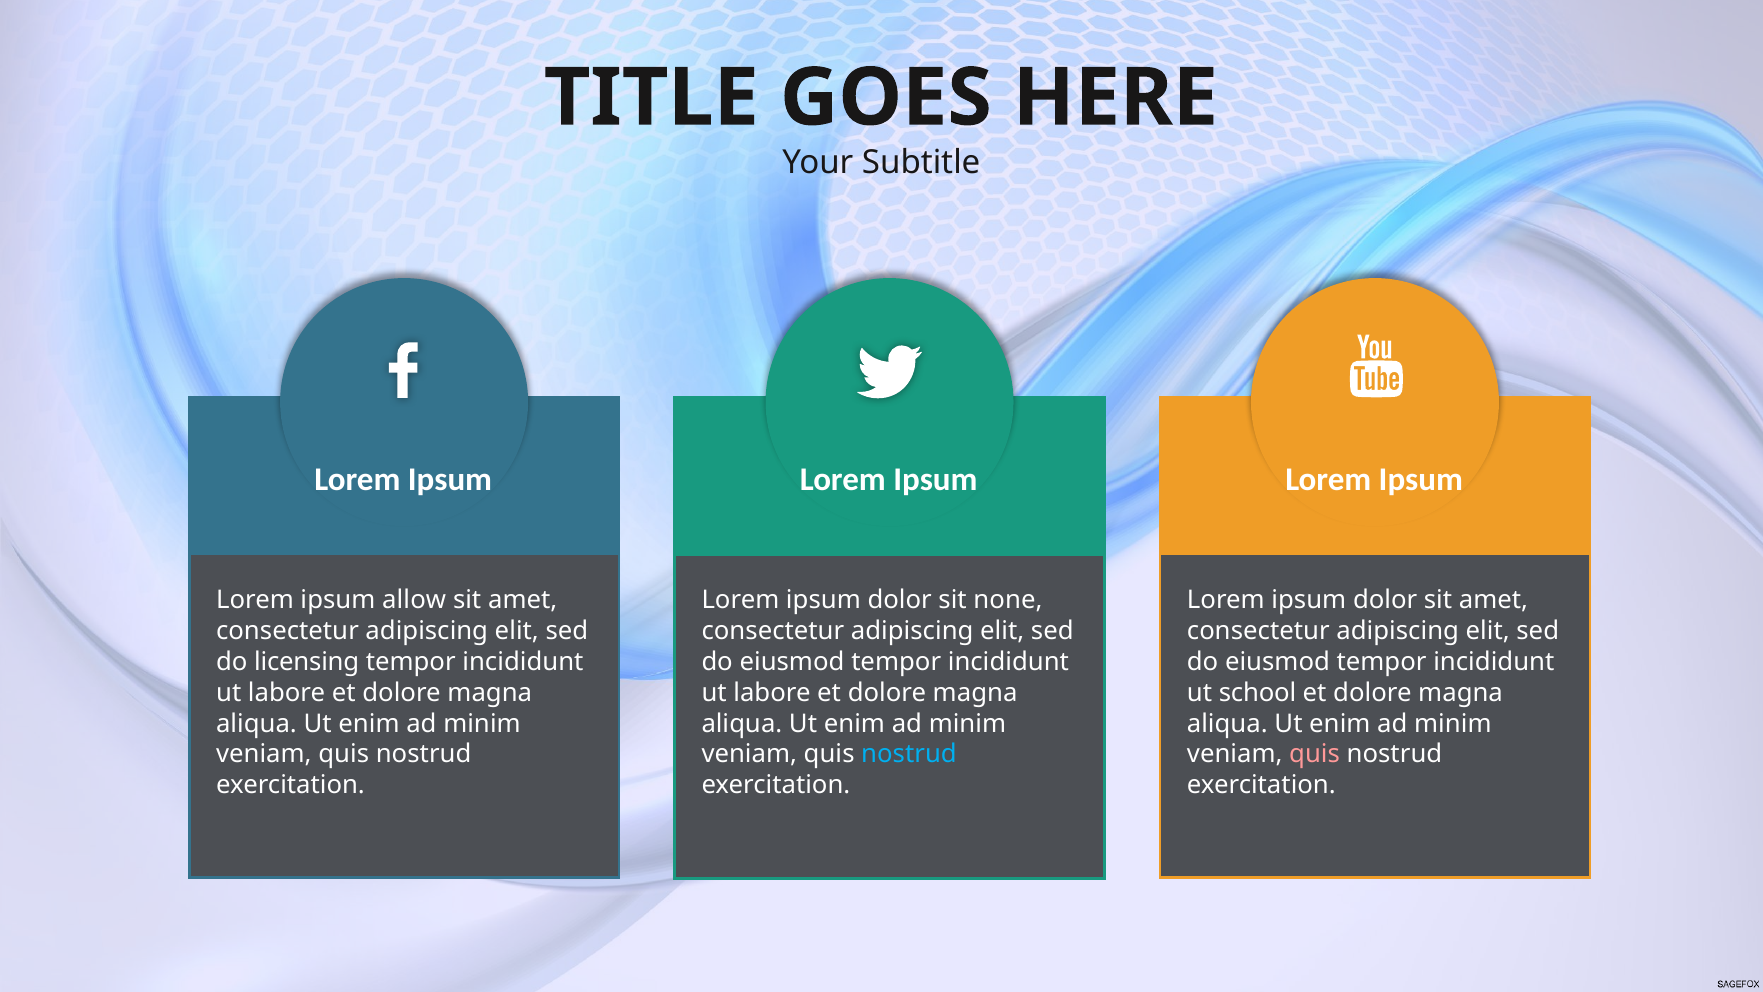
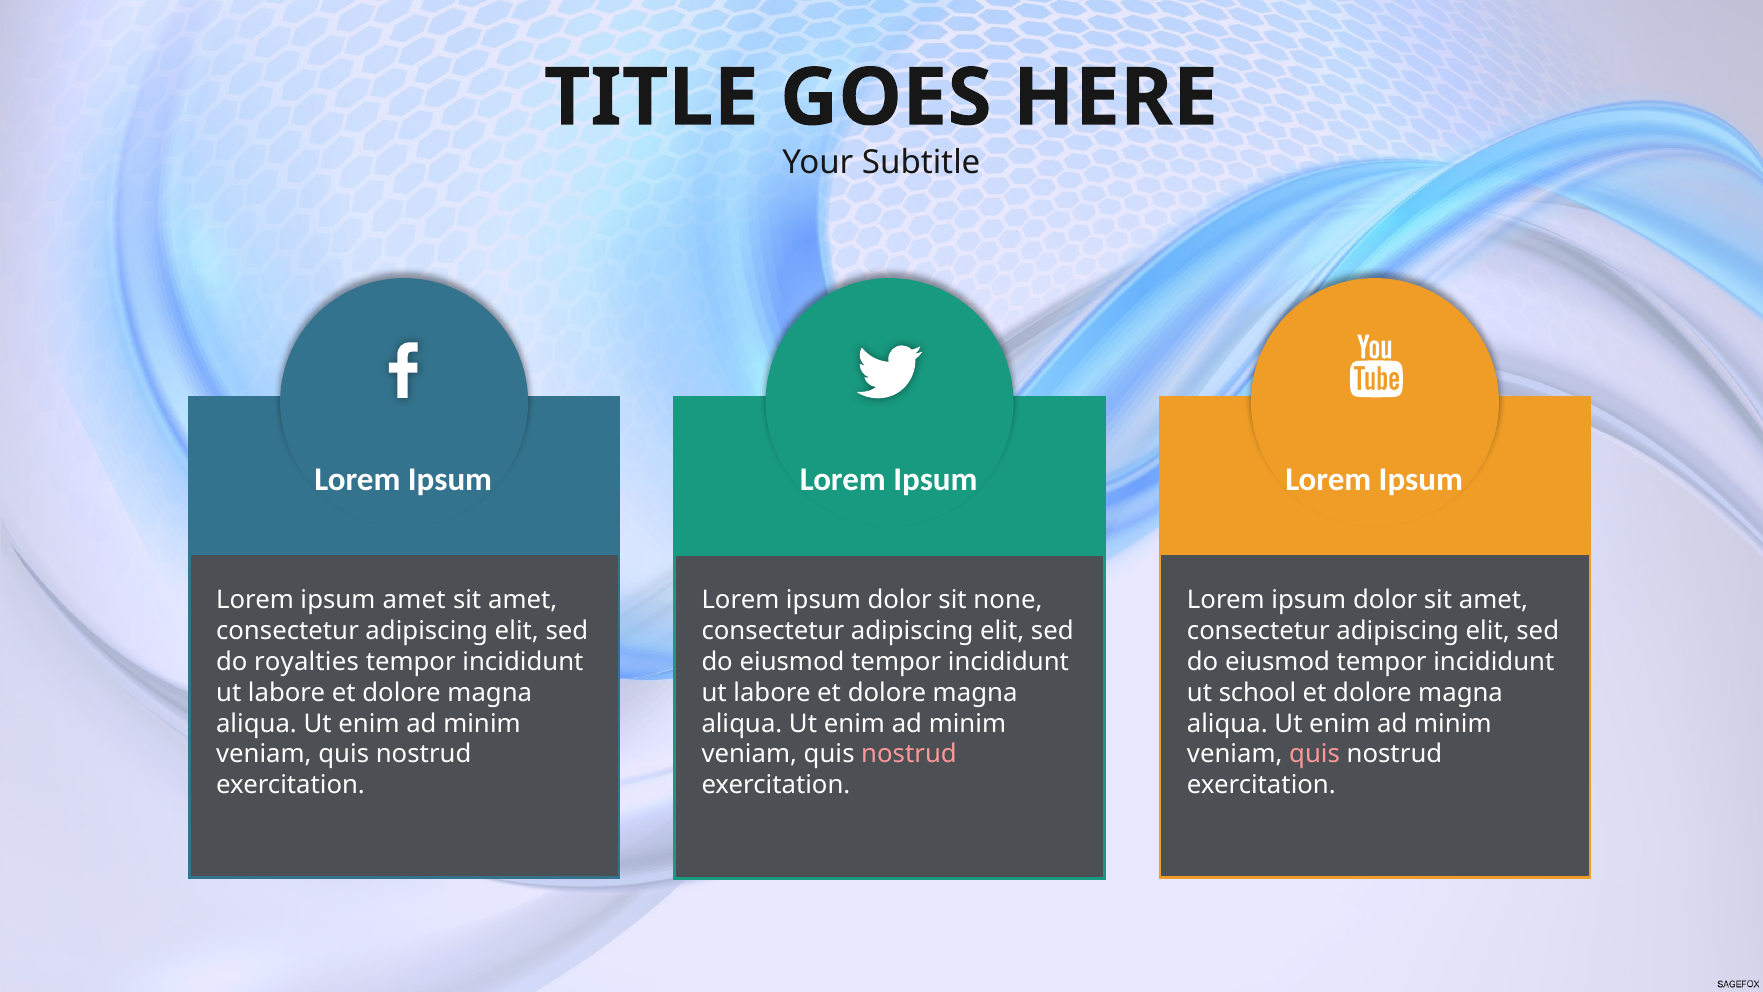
ipsum allow: allow -> amet
licensing: licensing -> royalties
nostrud at (909, 754) colour: light blue -> pink
